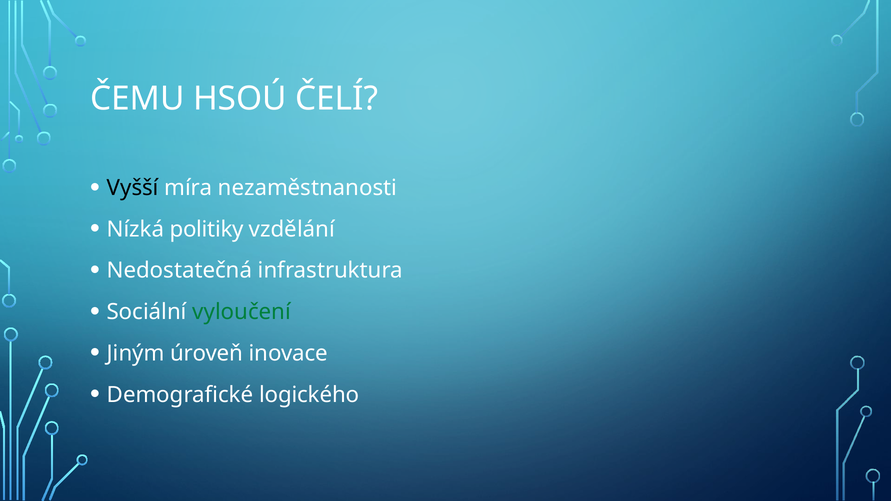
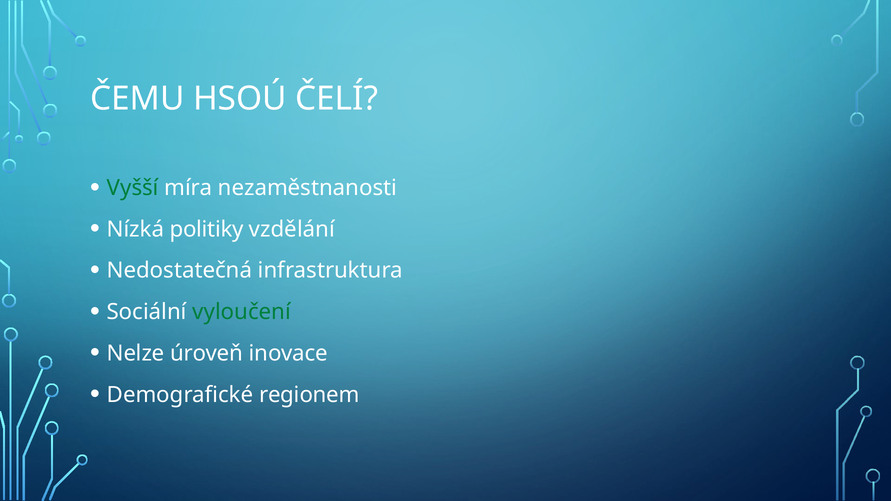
Vyšší colour: black -> green
Jiným: Jiným -> Nelze
logického: logického -> regionem
